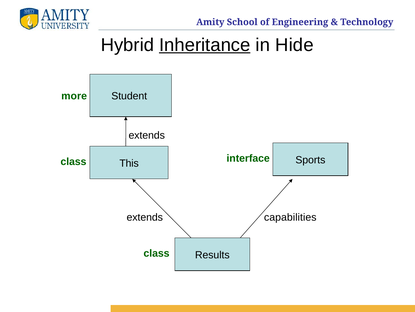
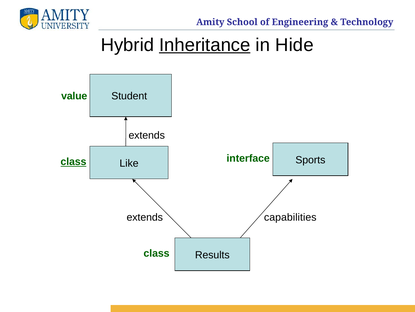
more: more -> value
class at (73, 161) underline: none -> present
This: This -> Like
